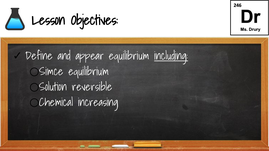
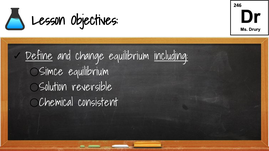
Define underline: none -> present
appear: appear -> change
increasing: increasing -> consistent
